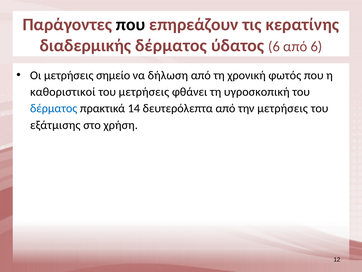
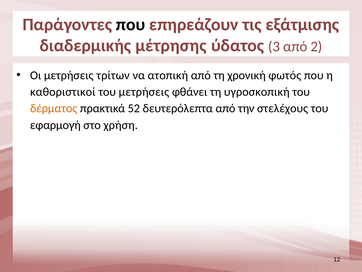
κερατίνης: κερατίνης -> εξάτμισης
διαδερμικής δέρματος: δέρματος -> μέτρησης
ύδατος 6: 6 -> 3
από 6: 6 -> 2
σημείο: σημείο -> τρίτων
δήλωση: δήλωση -> ατοπική
δέρματος at (54, 108) colour: blue -> orange
14: 14 -> 52
την μετρήσεις: μετρήσεις -> στελέχους
εξάτμισης: εξάτμισης -> εφαρμογή
